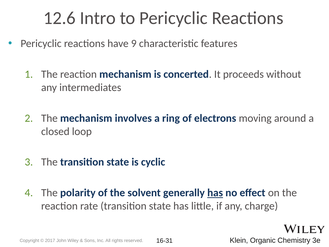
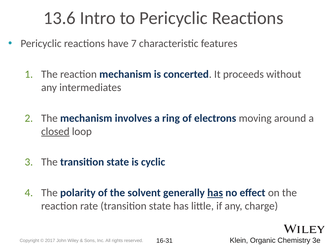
12.6: 12.6 -> 13.6
9: 9 -> 7
closed underline: none -> present
